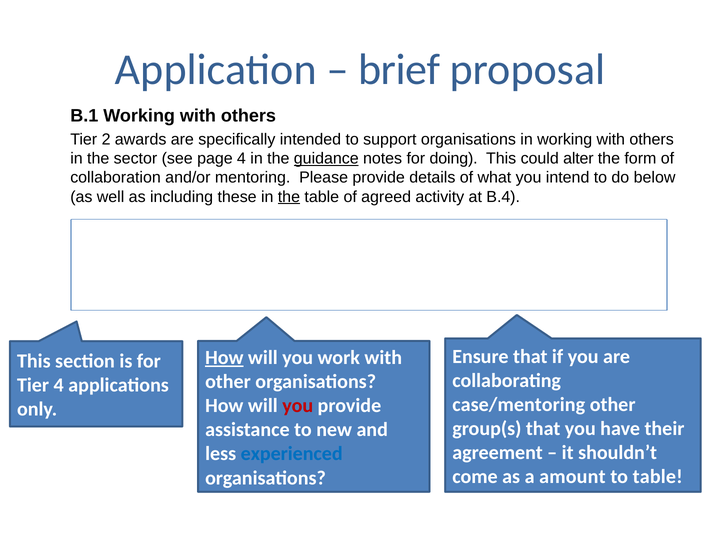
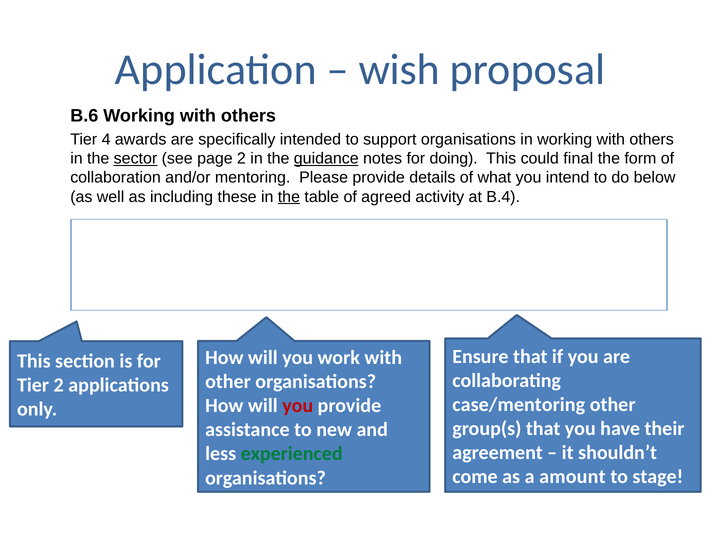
brief: brief -> wish
B.1: B.1 -> B.6
2: 2 -> 4
sector underline: none -> present
page 4: 4 -> 2
alter: alter -> final
How at (224, 357) underline: present -> none
Tier 4: 4 -> 2
experienced colour: blue -> green
to table: table -> stage
